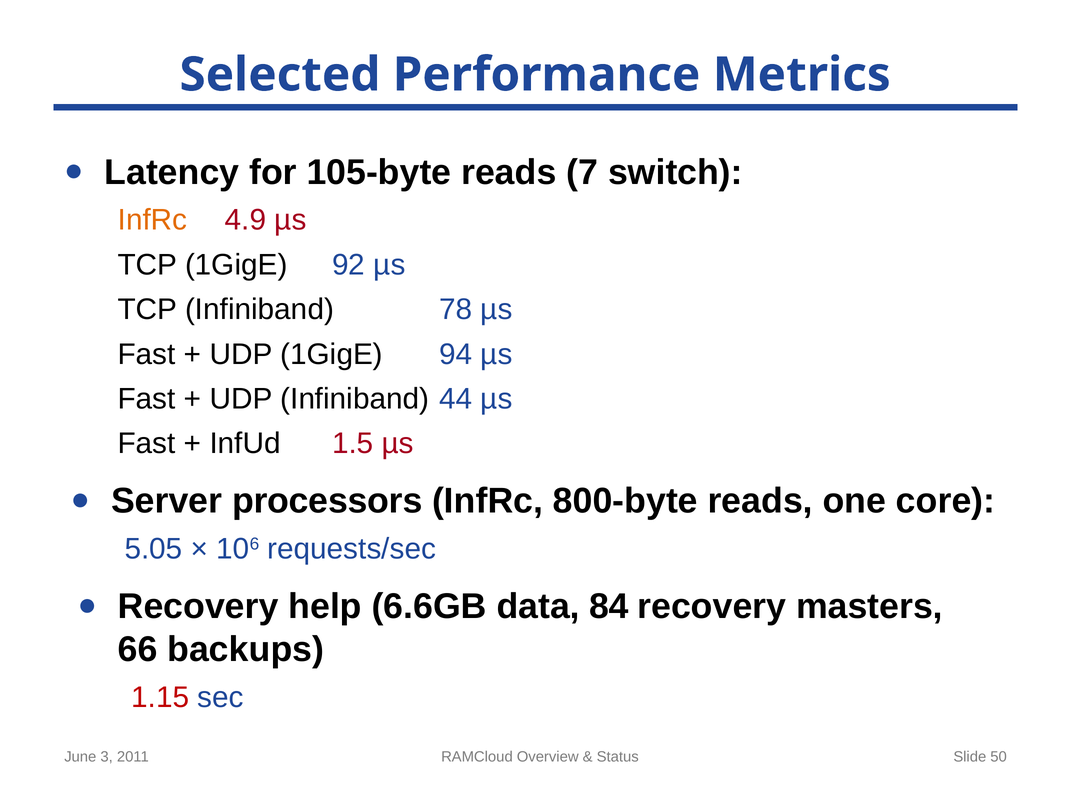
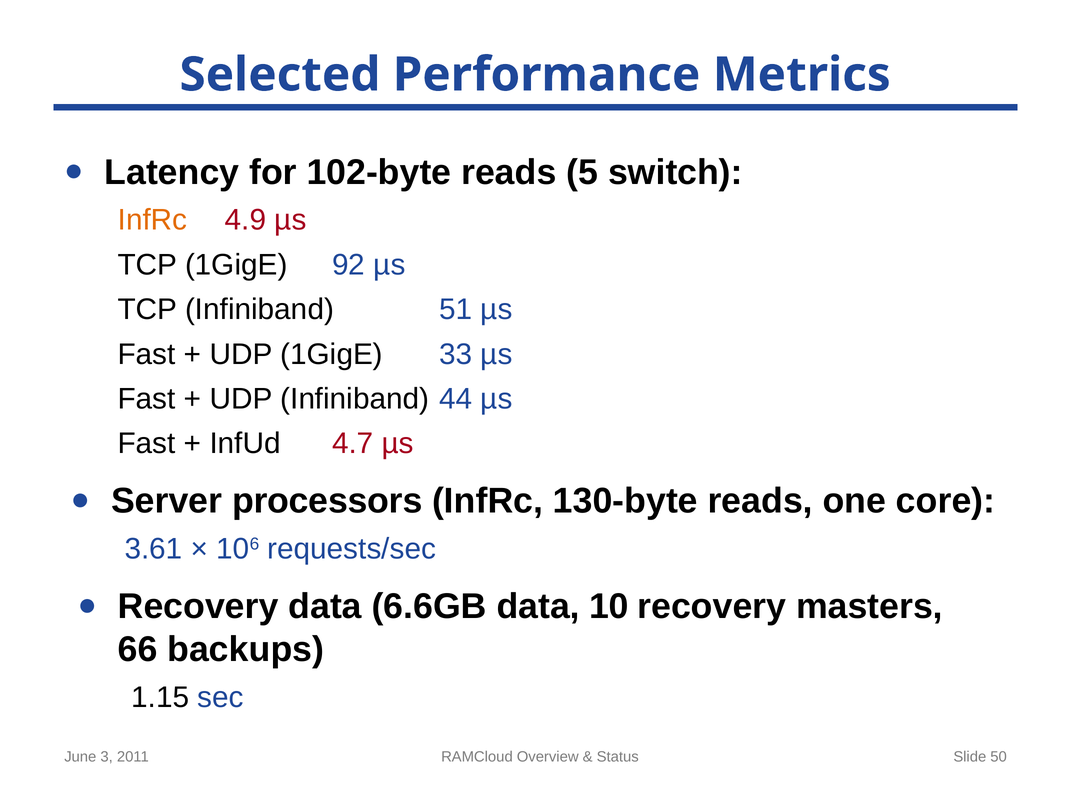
105-byte: 105-byte -> 102-byte
7: 7 -> 5
78: 78 -> 51
94: 94 -> 33
1.5: 1.5 -> 4.7
800-byte: 800-byte -> 130-byte
5.05: 5.05 -> 3.61
Recovery help: help -> data
84: 84 -> 10
1.15 colour: red -> black
